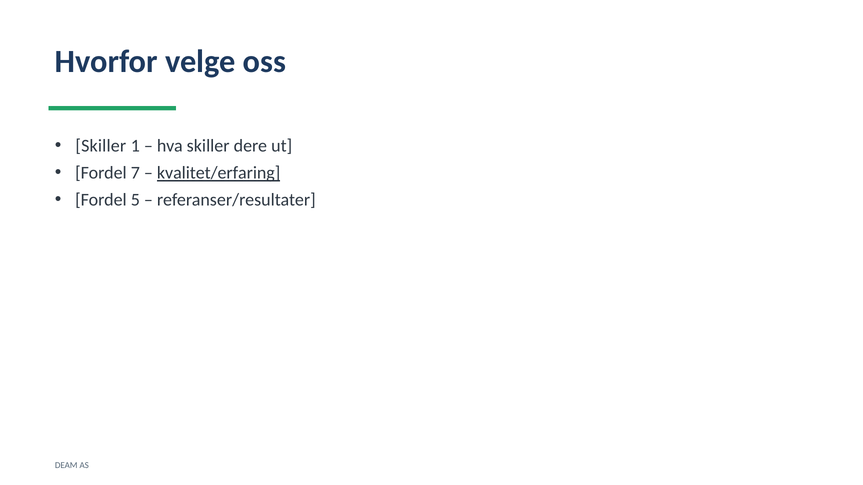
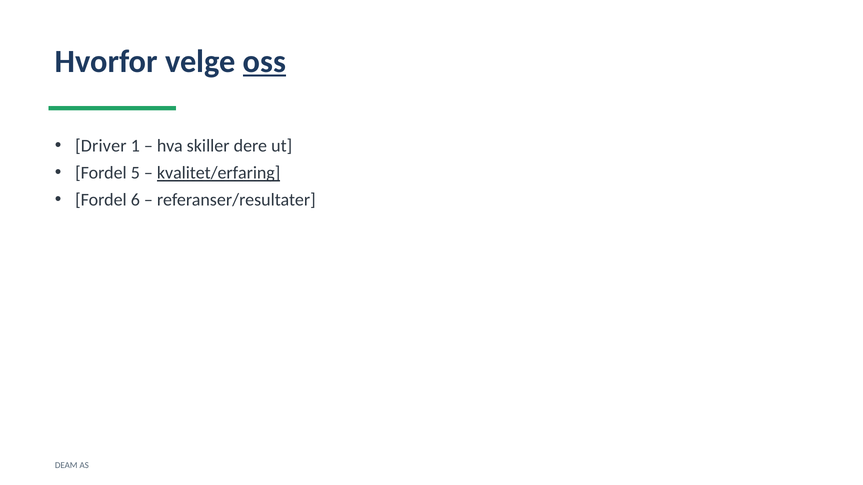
oss underline: none -> present
Skiller at (101, 146): Skiller -> Driver
7: 7 -> 5
5: 5 -> 6
